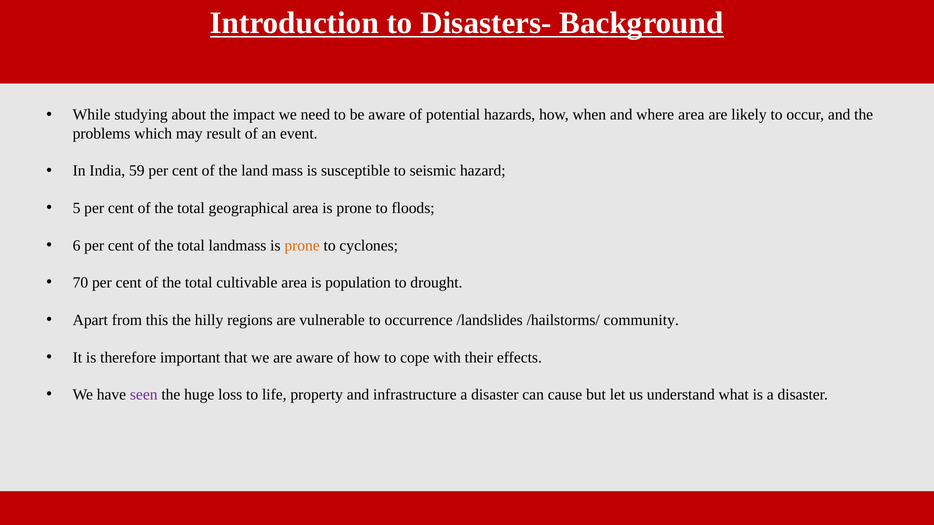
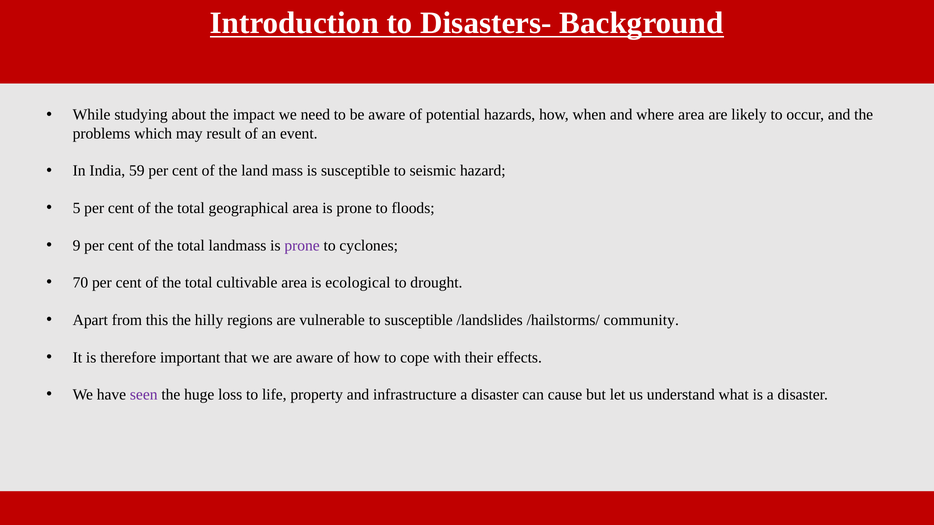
6: 6 -> 9
prone at (302, 246) colour: orange -> purple
population: population -> ecological
to occurrence: occurrence -> susceptible
